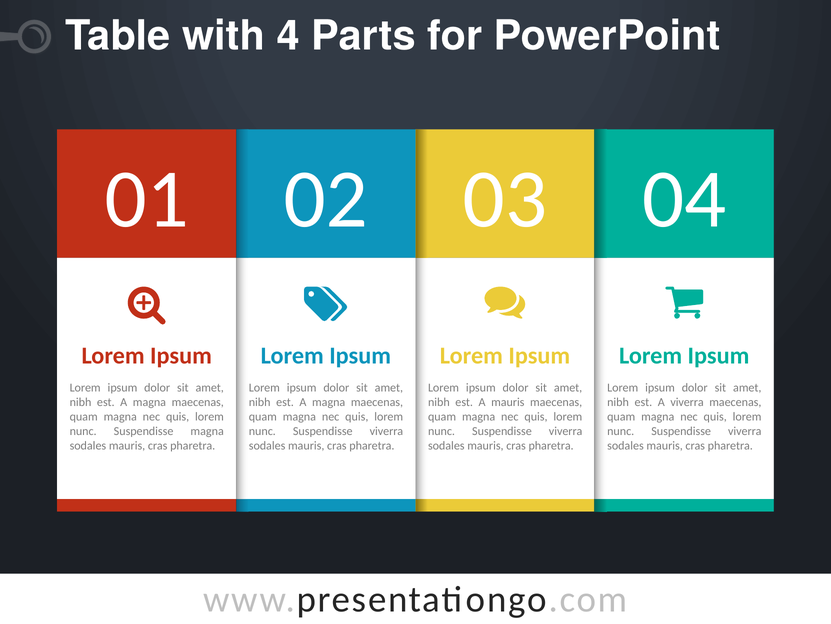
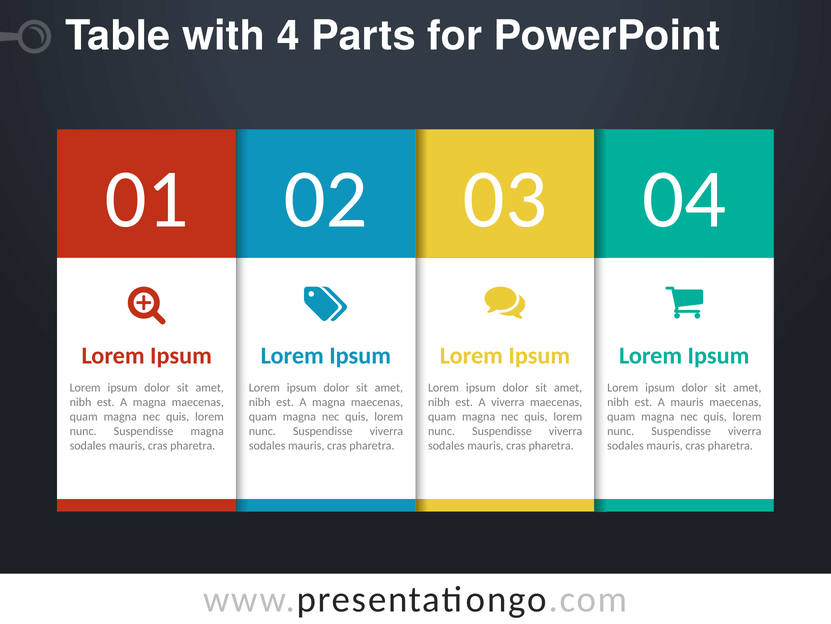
A mauris: mauris -> viverra
A viverra: viverra -> mauris
